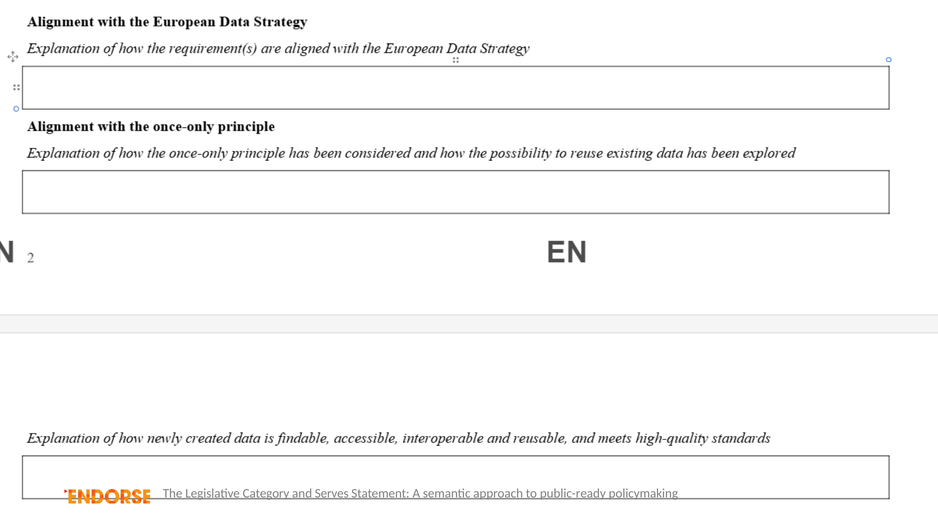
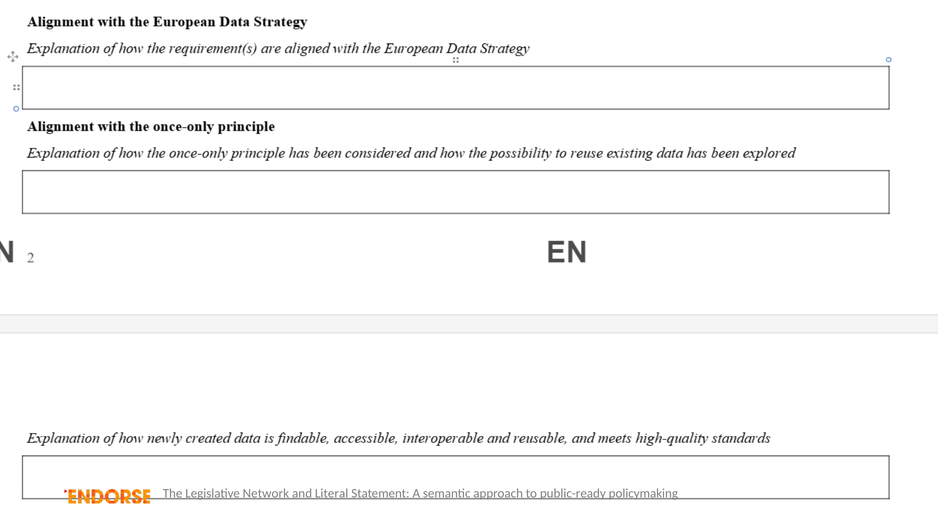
Category: Category -> Network
Serves: Serves -> Literal
